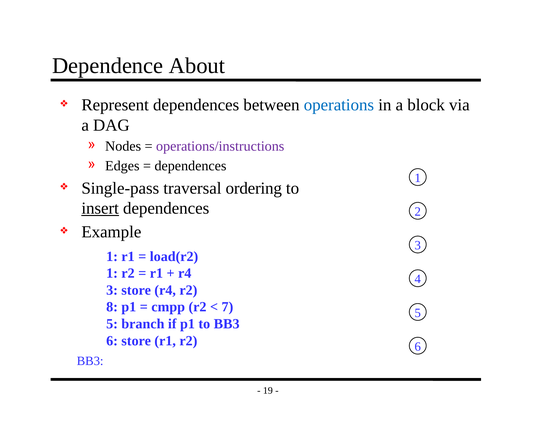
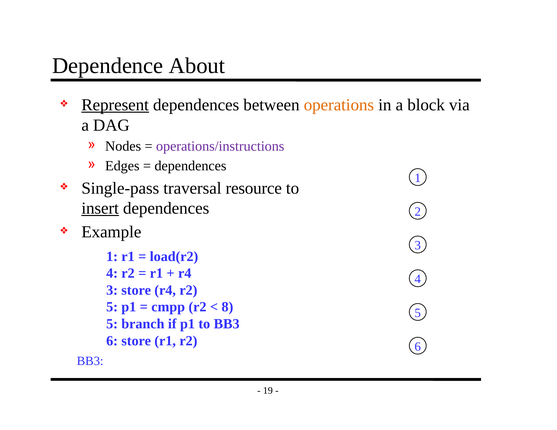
Represent underline: none -> present
operations colour: blue -> orange
ordering: ordering -> resource
1 at (112, 274): 1 -> 4
8 at (112, 307): 8 -> 5
7: 7 -> 8
